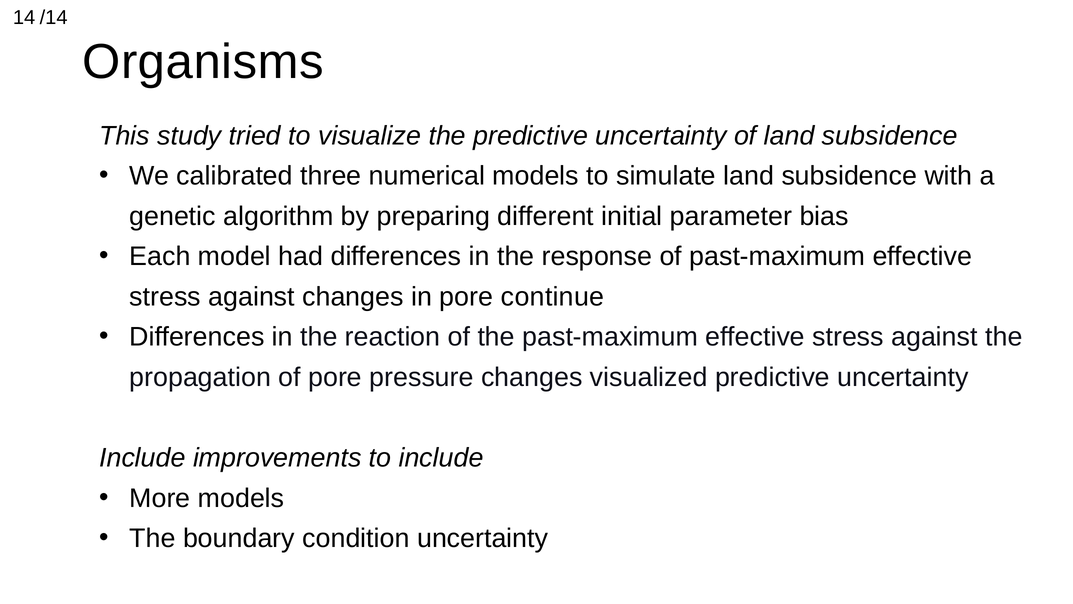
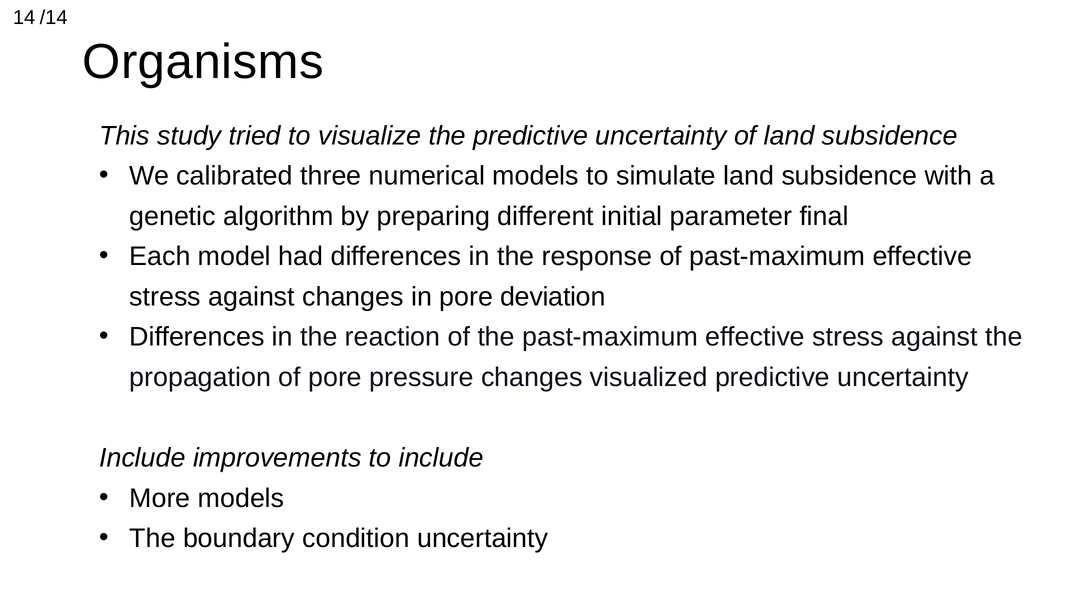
bias: bias -> final
continue: continue -> deviation
